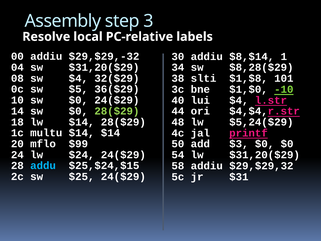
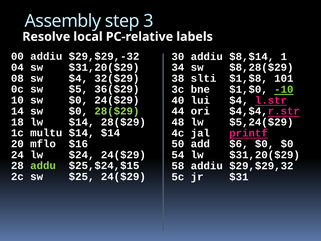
$99: $99 -> $16
$3: $3 -> $6
addu colour: light blue -> light green
